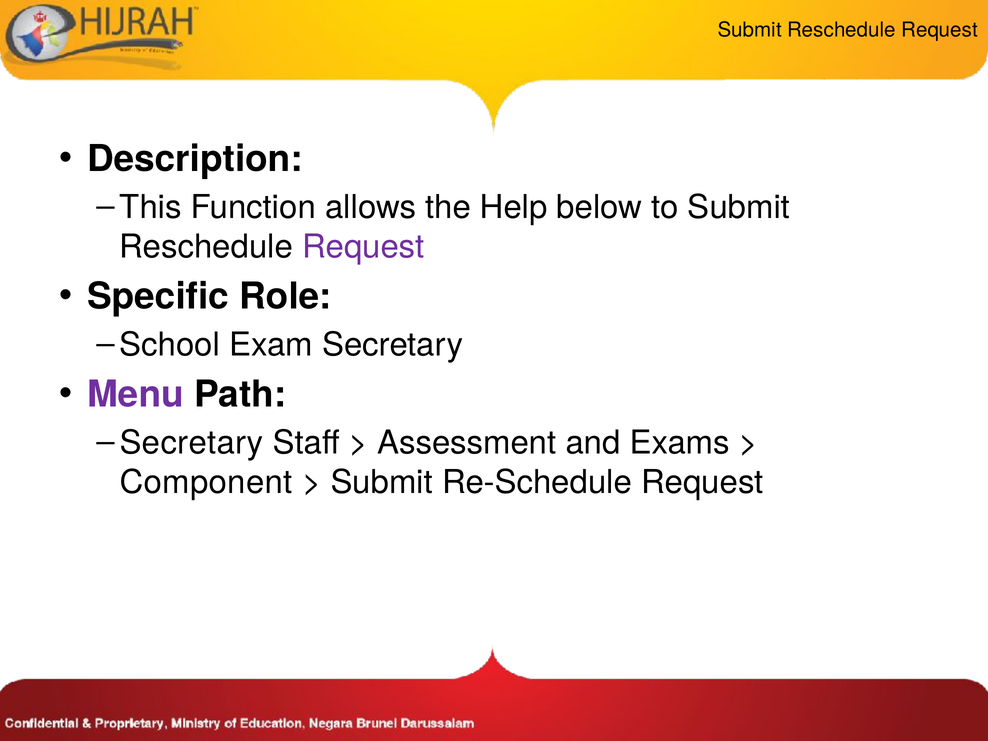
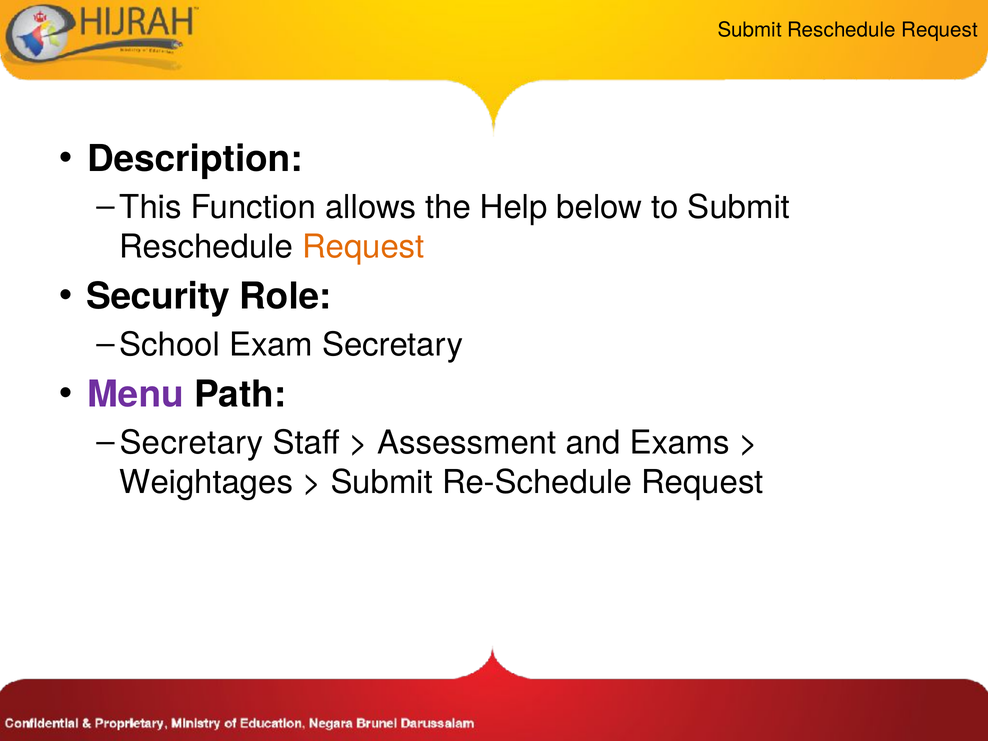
Request at (363, 247) colour: purple -> orange
Specific: Specific -> Security
Component: Component -> Weightages
